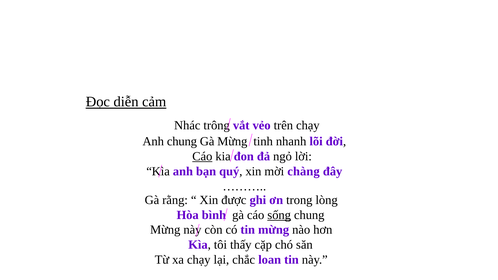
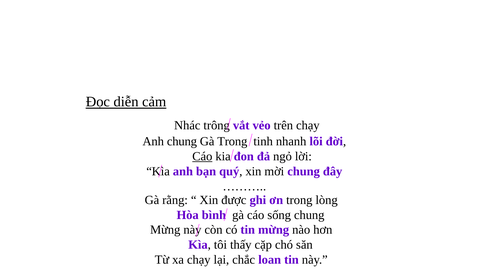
Gà Mừng: Mừng -> Trong
mời chàng: chàng -> chung
sống underline: present -> none
